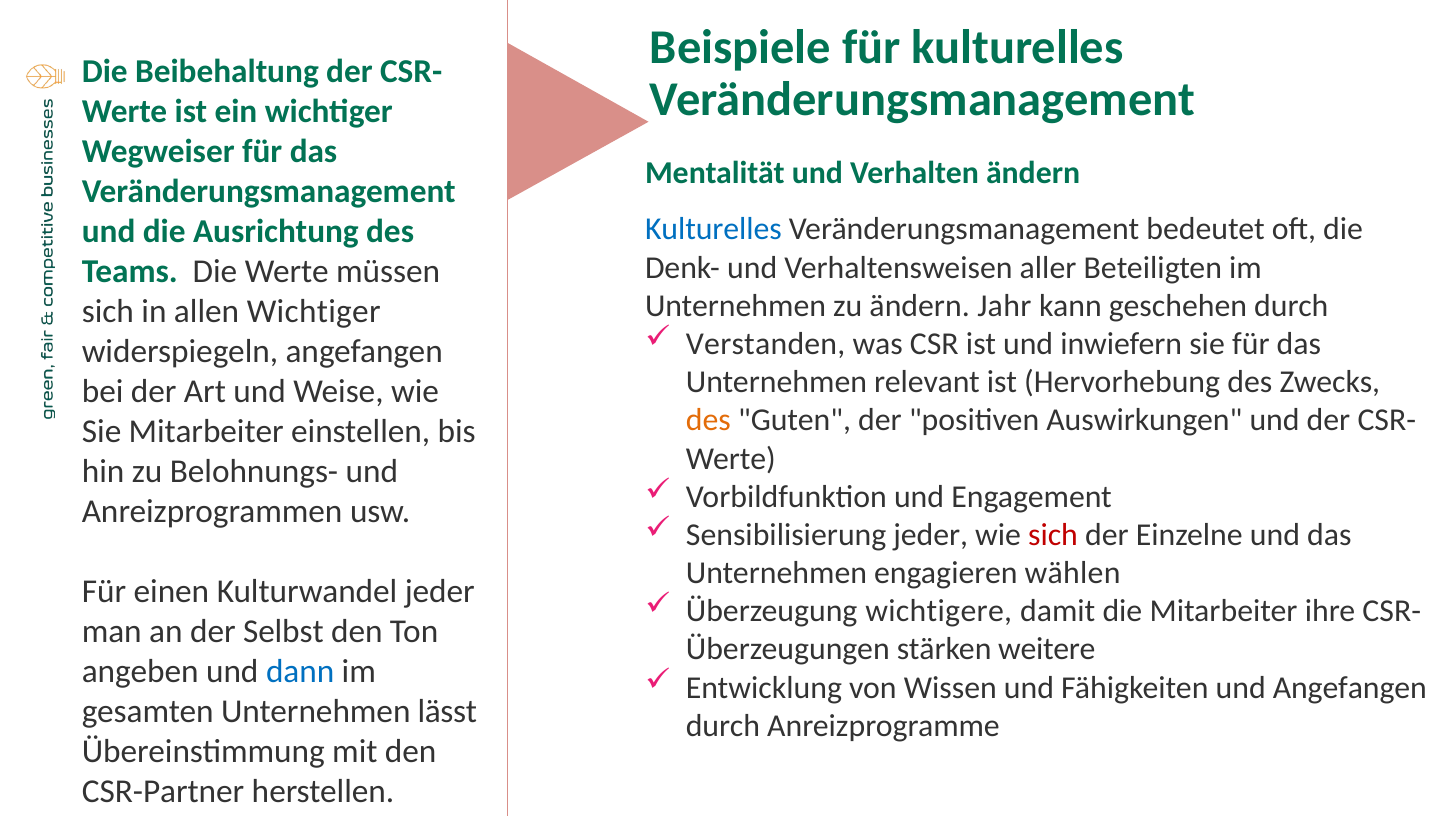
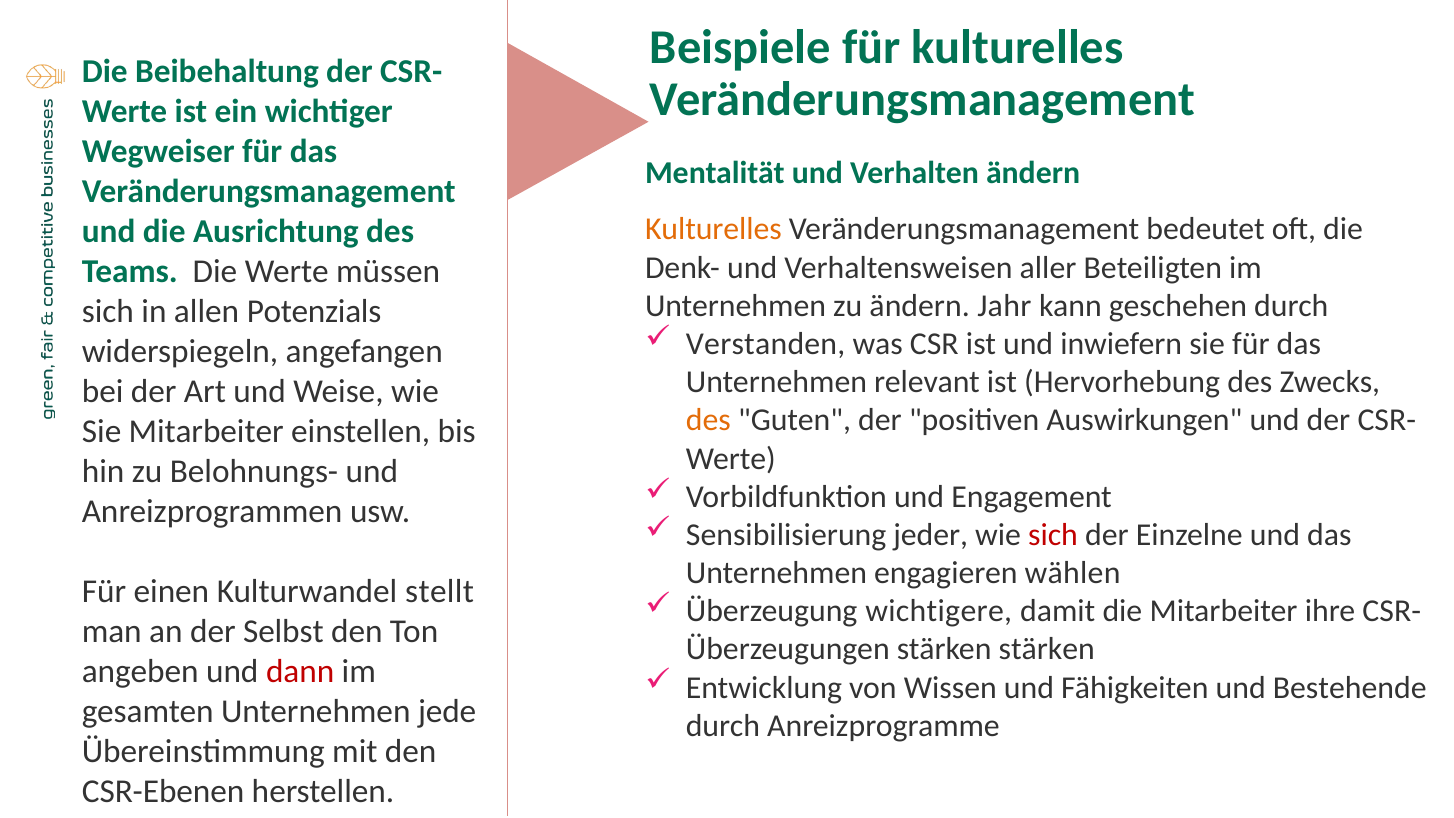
Kulturelles at (713, 229) colour: blue -> orange
allen Wichtiger: Wichtiger -> Potenzials
Kulturwandel jeder: jeder -> stellt
stärken weitere: weitere -> stärken
dann colour: blue -> red
und Angefangen: Angefangen -> Bestehende
lässt: lässt -> jede
CSR-Partner: CSR-Partner -> CSR-Ebenen
